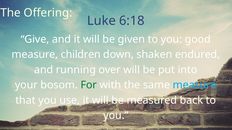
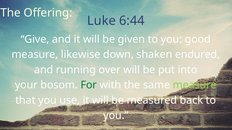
6:18: 6:18 -> 6:44
children: children -> likewise
measure at (195, 85) colour: light blue -> light green
